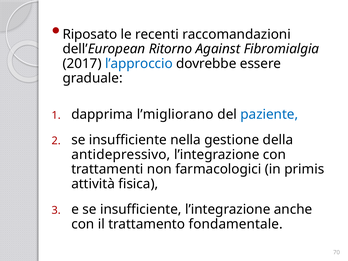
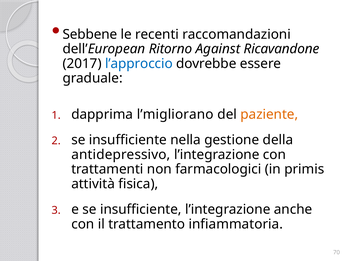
Riposato: Riposato -> Sebbene
Fibromialgia: Fibromialgia -> Ricavandone
paziente colour: blue -> orange
fondamentale: fondamentale -> infiammatoria
